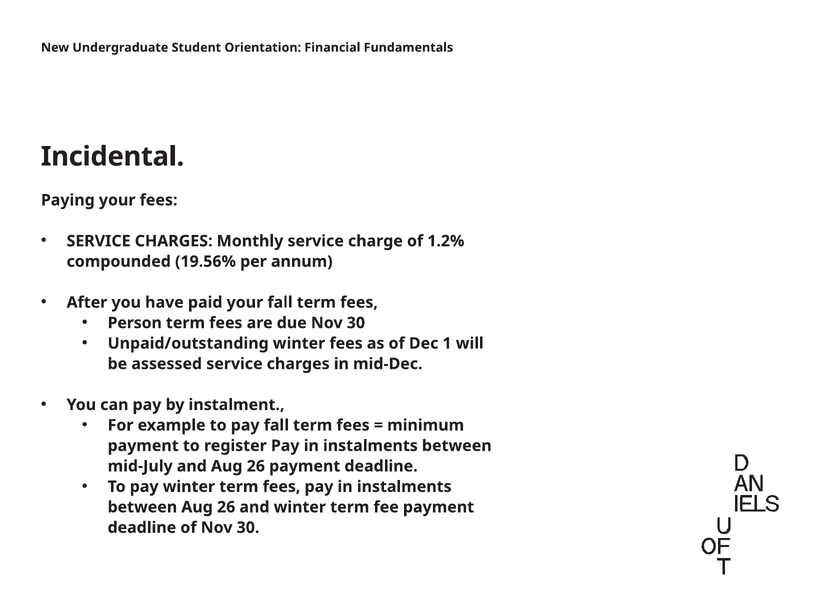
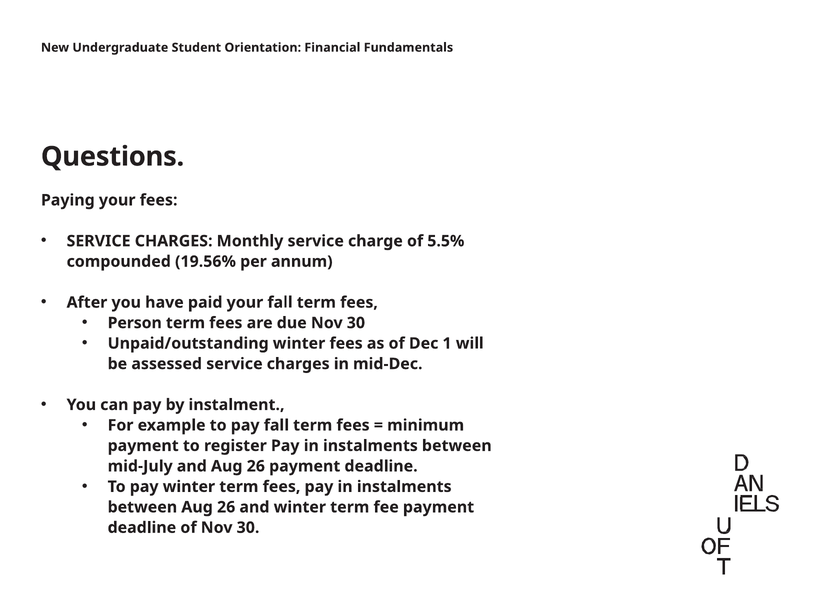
Incidental: Incidental -> Questions
1.2%: 1.2% -> 5.5%
